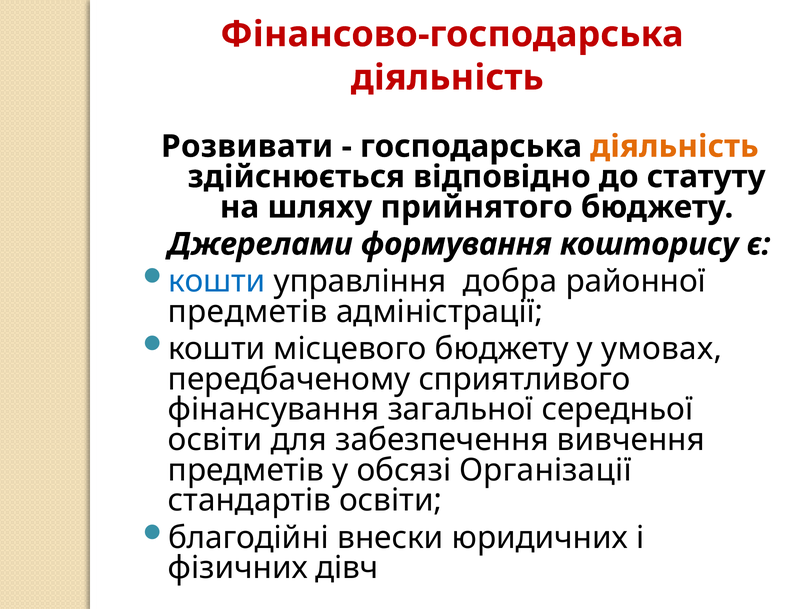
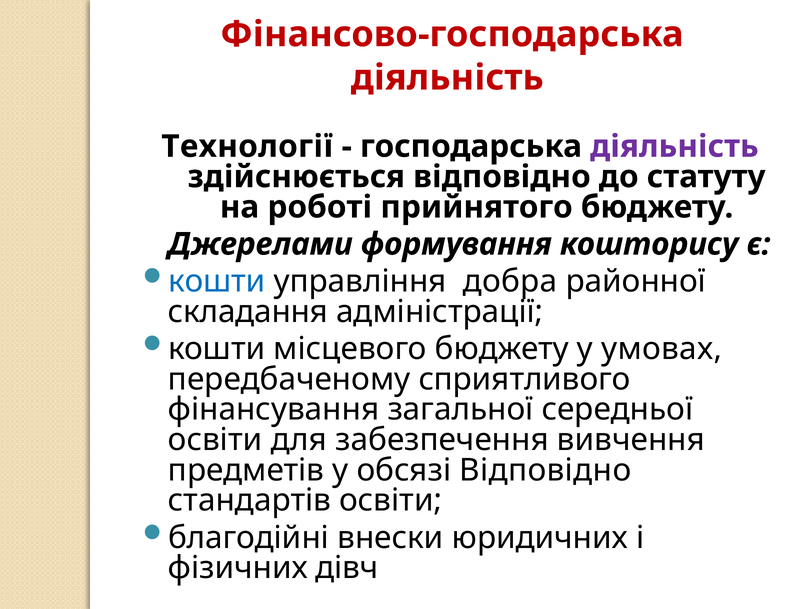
Розвивати: Розвивати -> Технології
діяльність at (674, 146) colour: orange -> purple
шляху: шляху -> роботі
предметів at (248, 312): предметів -> складання
обсязі Організації: Організації -> Відповідно
